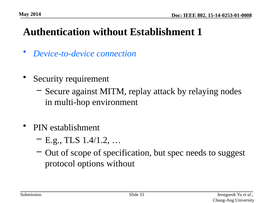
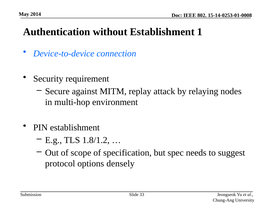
1.4/1.2: 1.4/1.2 -> 1.8/1.2
options without: without -> densely
